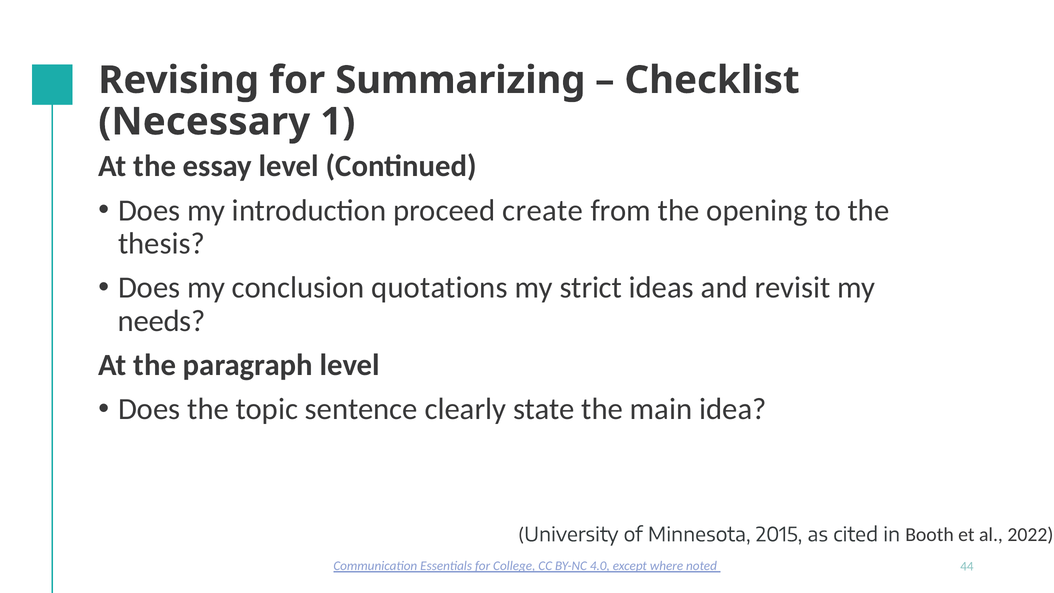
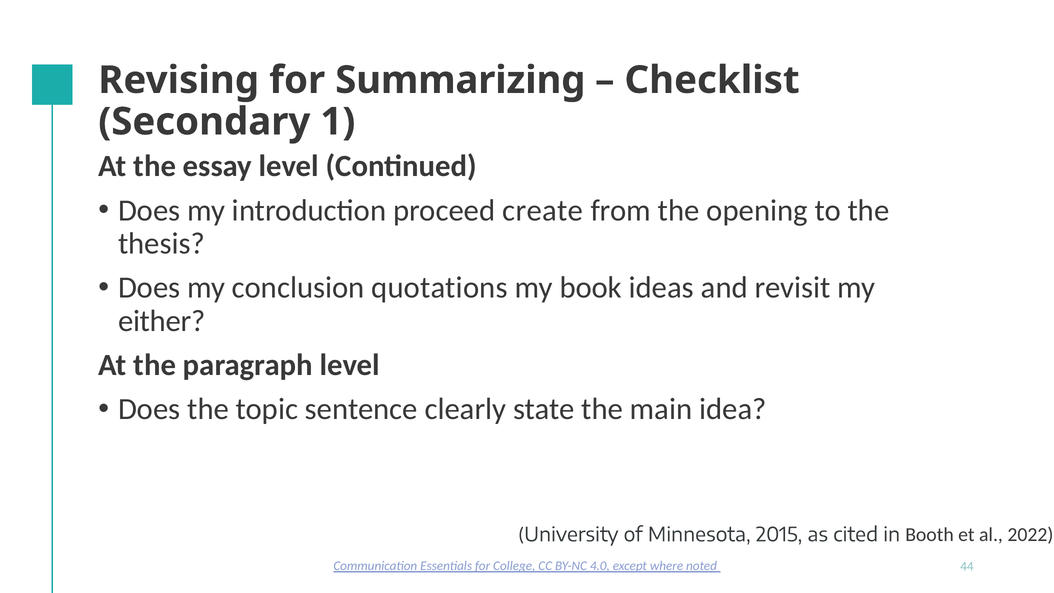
Necessary: Necessary -> Secondary
strict: strict -> book
needs: needs -> either
